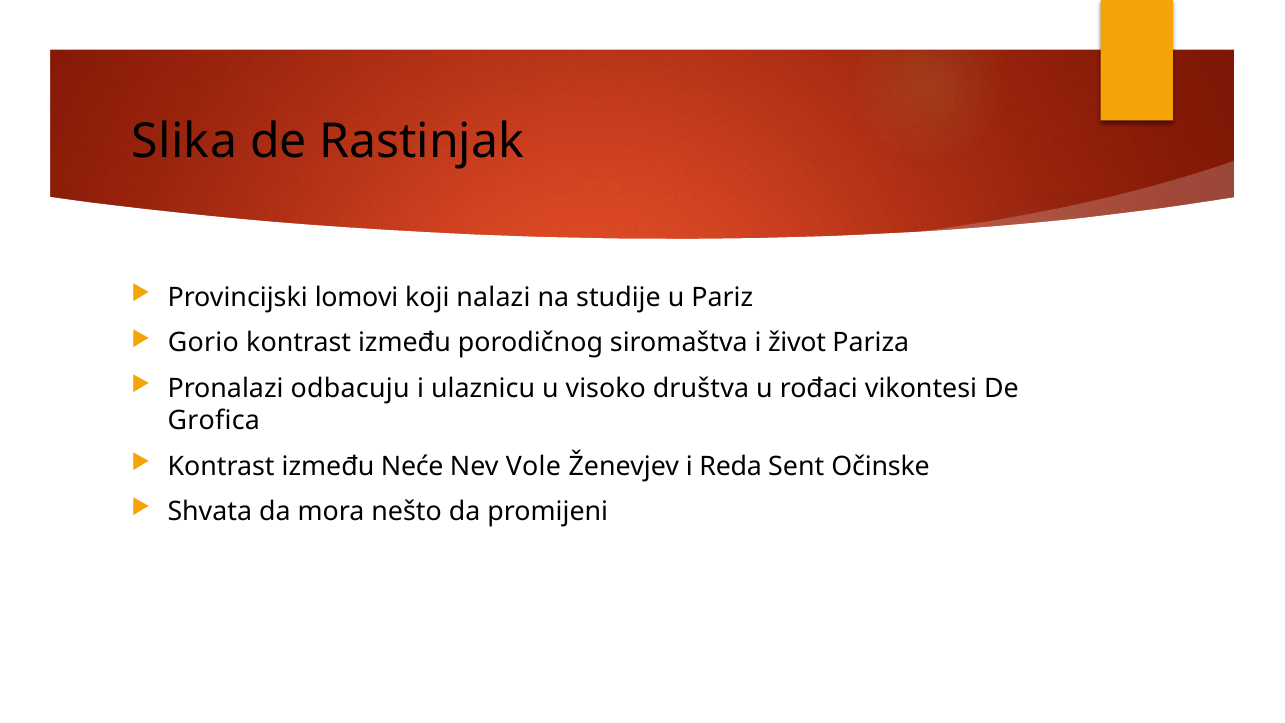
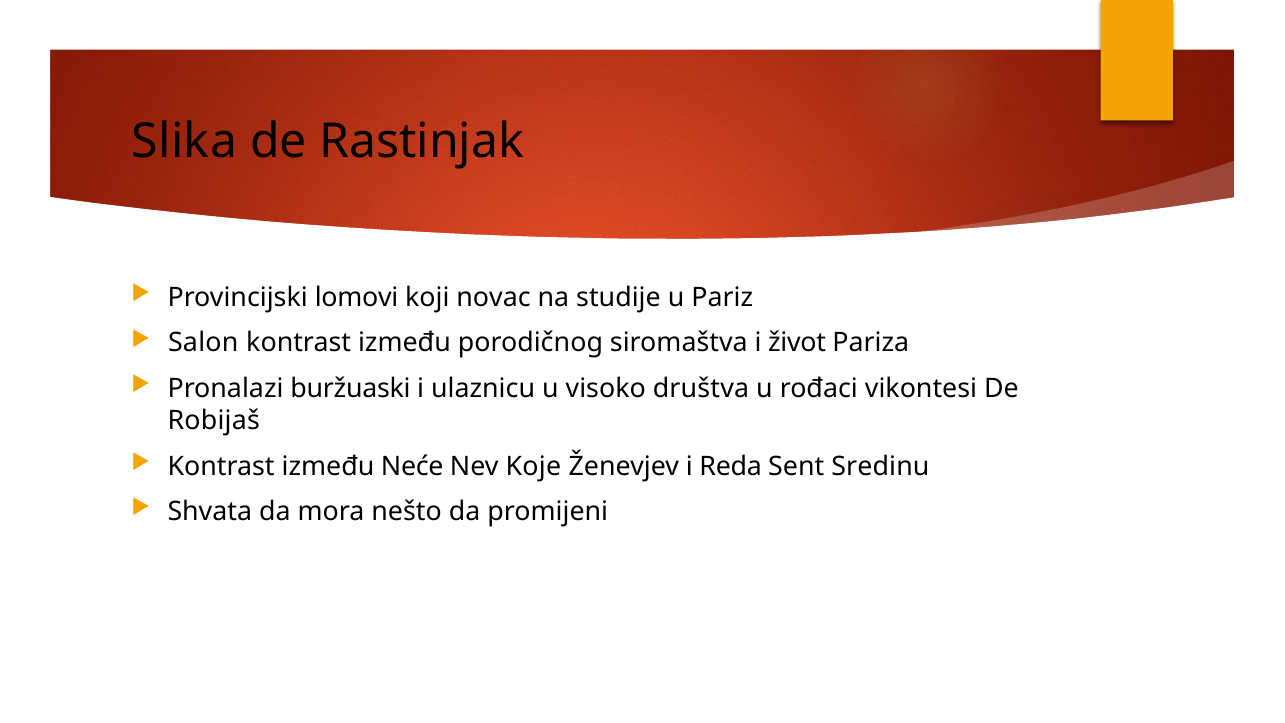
nalazi: nalazi -> novac
Gorio: Gorio -> Salon
odbacuju: odbacuju -> buržuaski
Grofica: Grofica -> Robijaš
Vole: Vole -> Koje
Očinske: Očinske -> Sredinu
